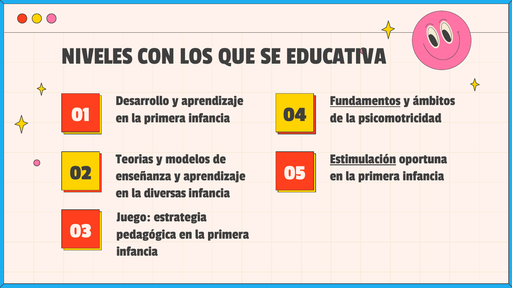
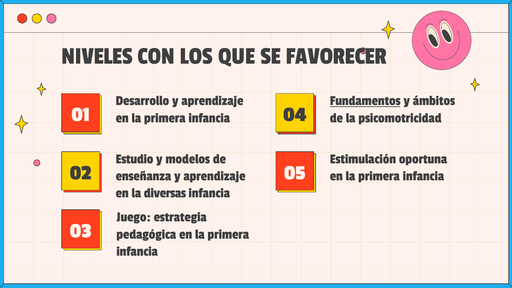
EDUCATIVA: EDUCATIVA -> FAVORECER
Teorias: Teorias -> Estudio
Estimulación underline: present -> none
